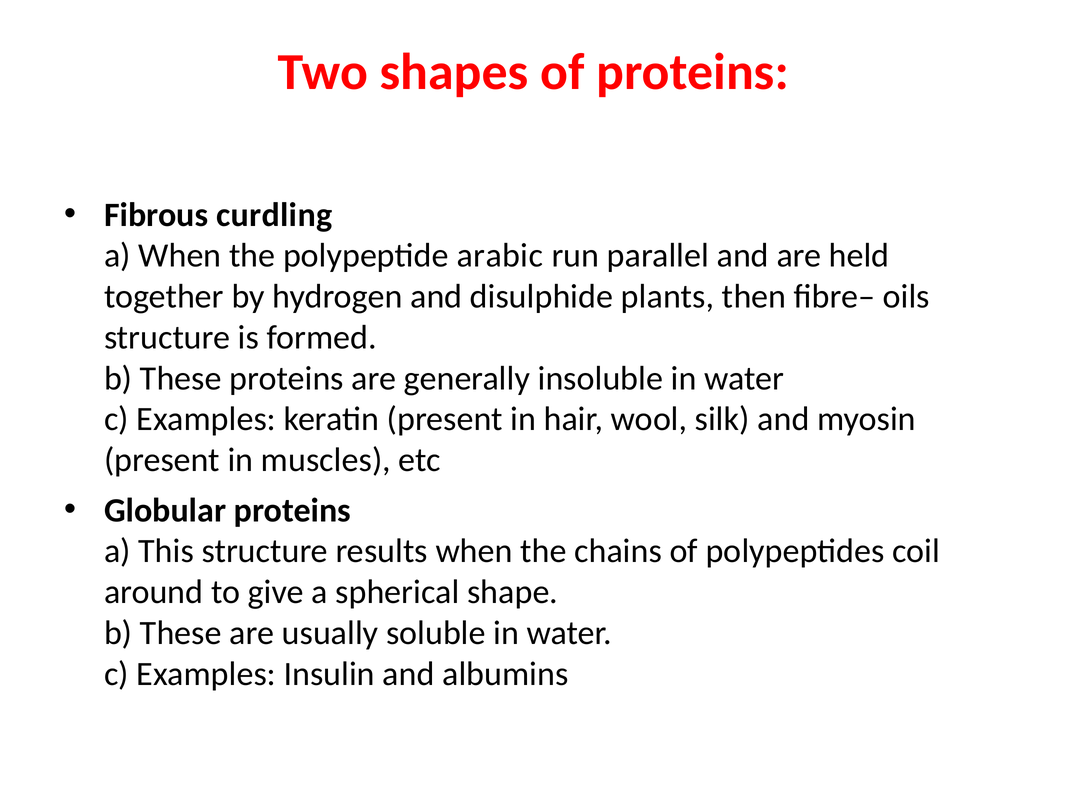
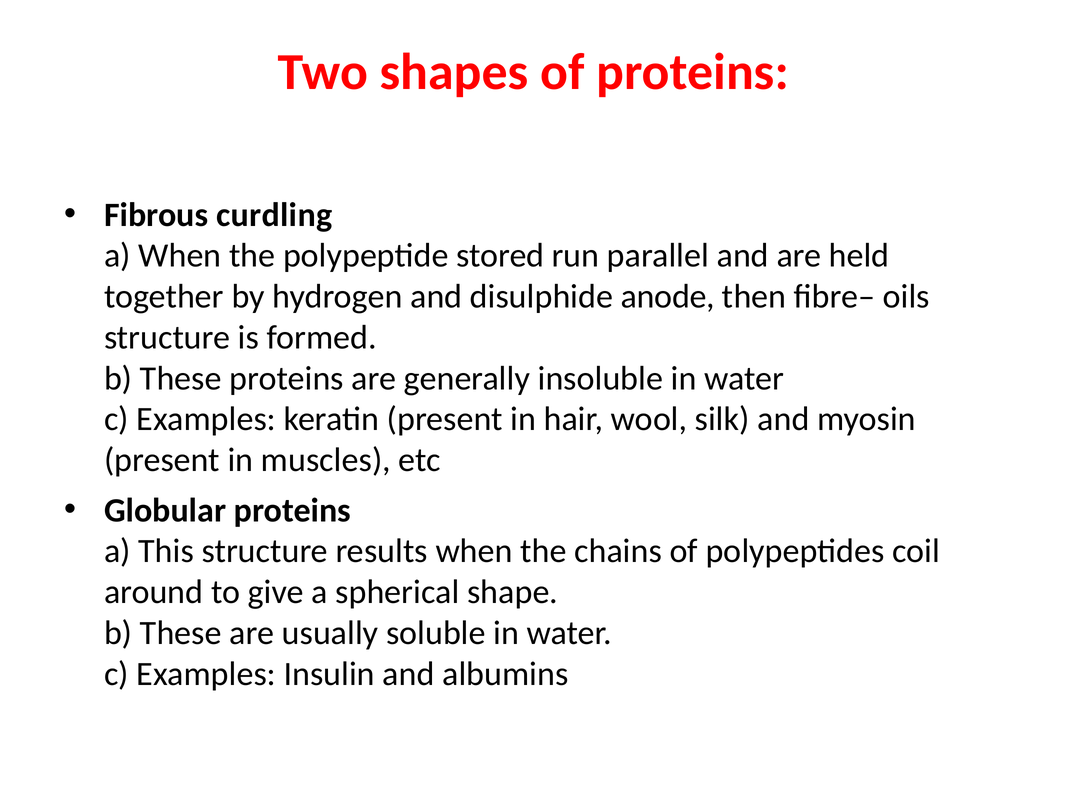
arabic: arabic -> stored
plants: plants -> anode
